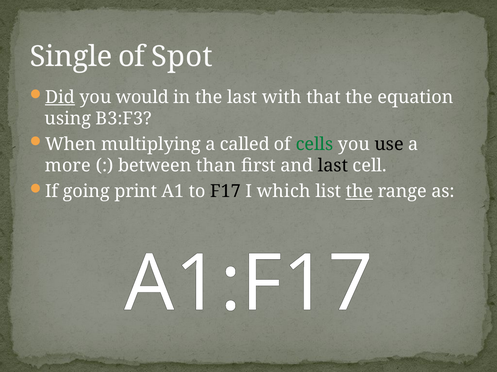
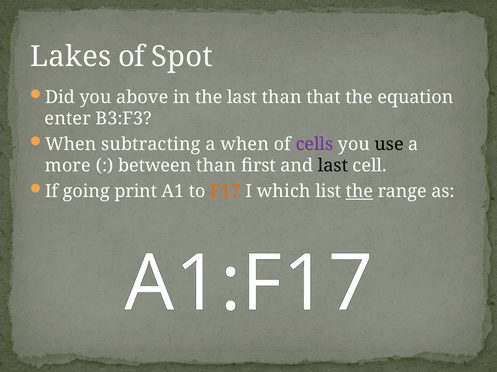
Single: Single -> Lakes
Did underline: present -> none
would: would -> above
last with: with -> than
using: using -> enter
multiplying: multiplying -> subtracting
a called: called -> when
cells colour: green -> purple
F17 colour: black -> orange
